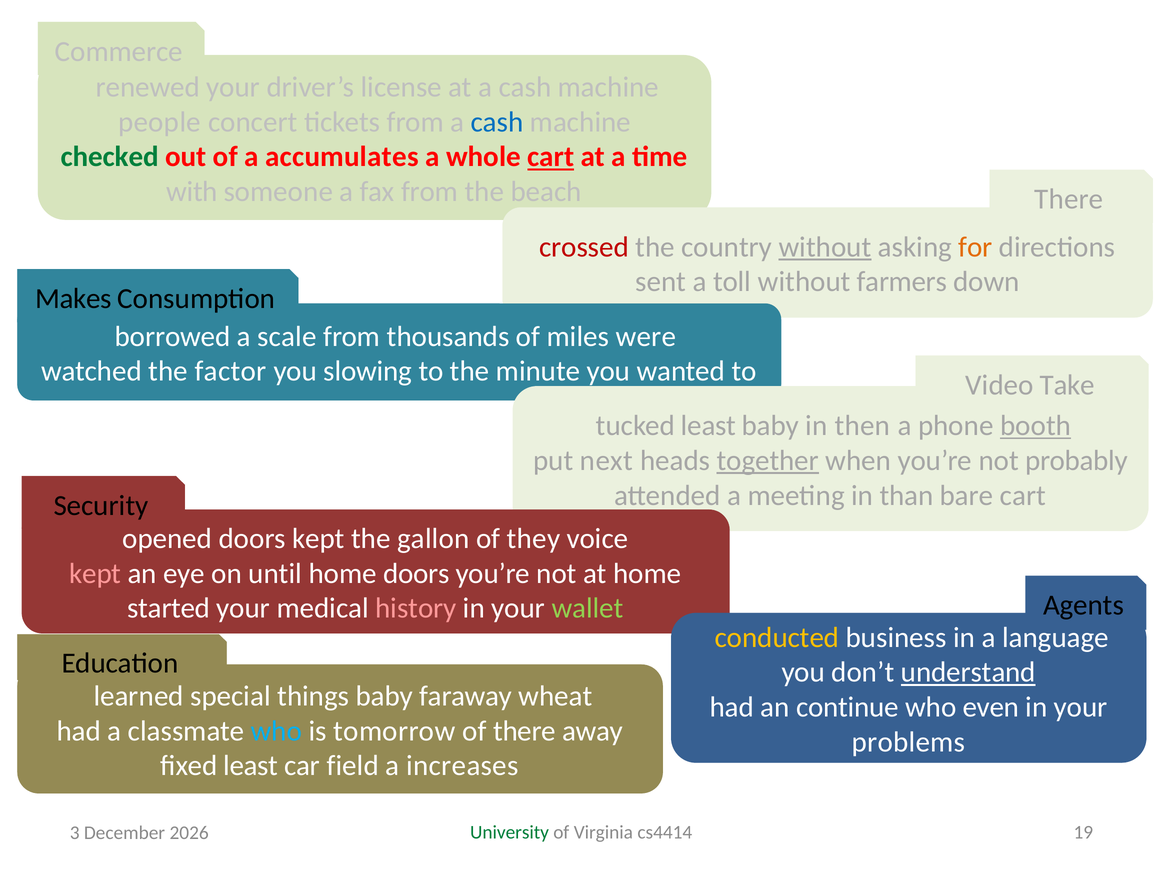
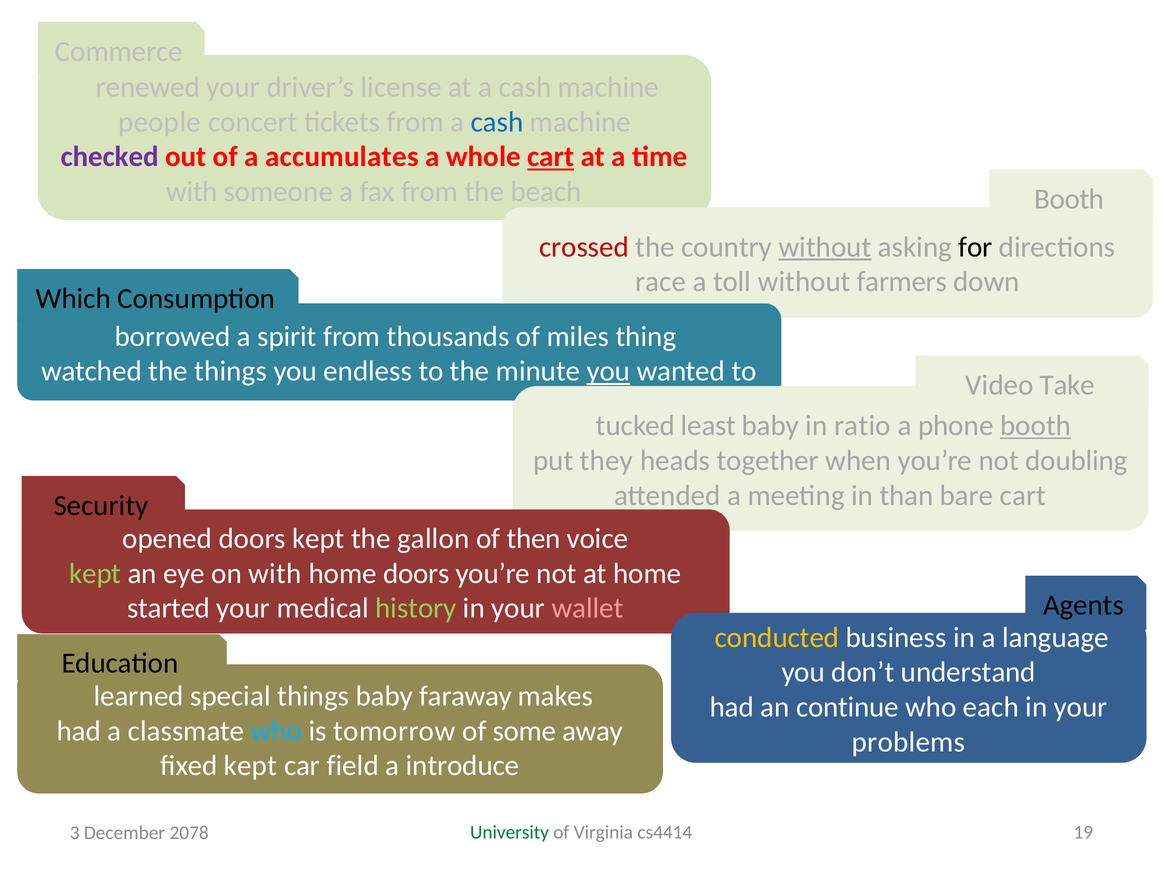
checked colour: green -> purple
There at (1069, 199): There -> Booth
for colour: orange -> black
sent: sent -> race
Makes: Makes -> Which
scale: scale -> spirit
were: were -> thing
the factor: factor -> things
slowing: slowing -> endless
you at (608, 371) underline: none -> present
then: then -> ratio
next: next -> they
together underline: present -> none
probably: probably -> doubling
they: they -> then
kept at (95, 574) colour: pink -> light green
on until: until -> with
history colour: pink -> light green
wallet colour: light green -> pink
understand underline: present -> none
wheat: wheat -> makes
even: even -> each
of there: there -> some
fixed least: least -> kept
increases: increases -> introduce
2026: 2026 -> 2078
